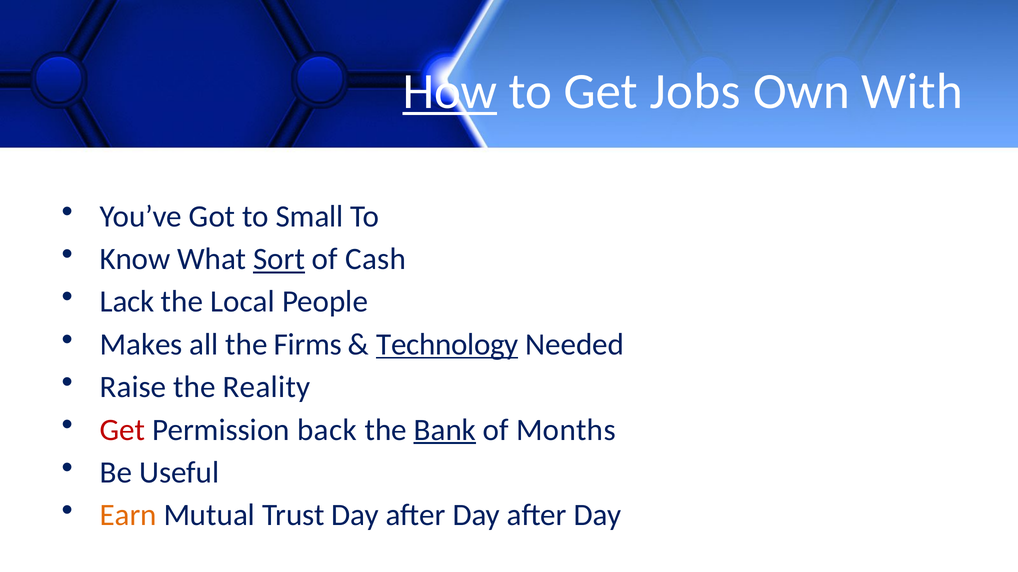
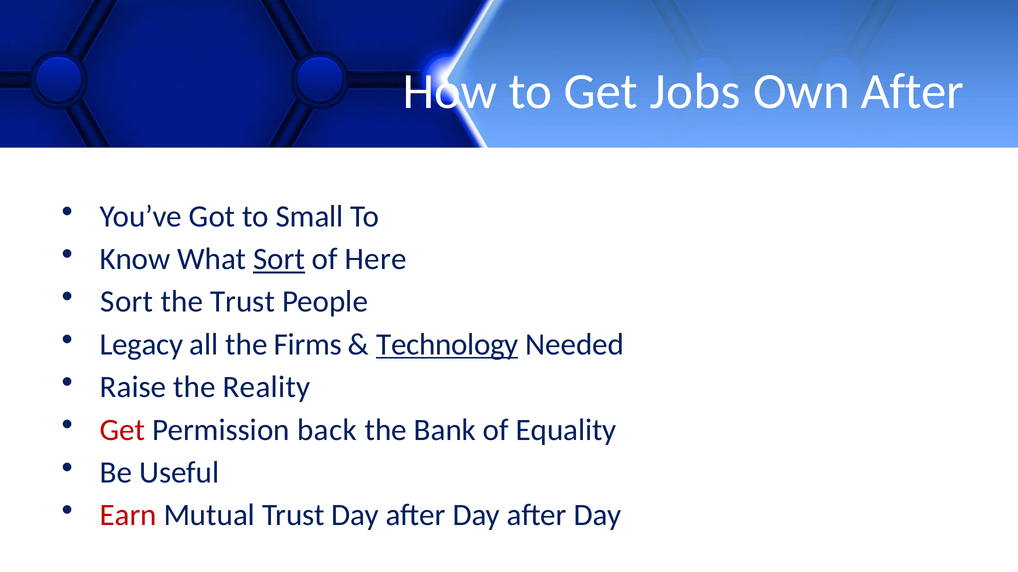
How underline: present -> none
Own With: With -> After
Cash: Cash -> Here
Lack at (127, 302): Lack -> Sort
the Local: Local -> Trust
Makes: Makes -> Legacy
Bank underline: present -> none
Months: Months -> Equality
Earn colour: orange -> red
